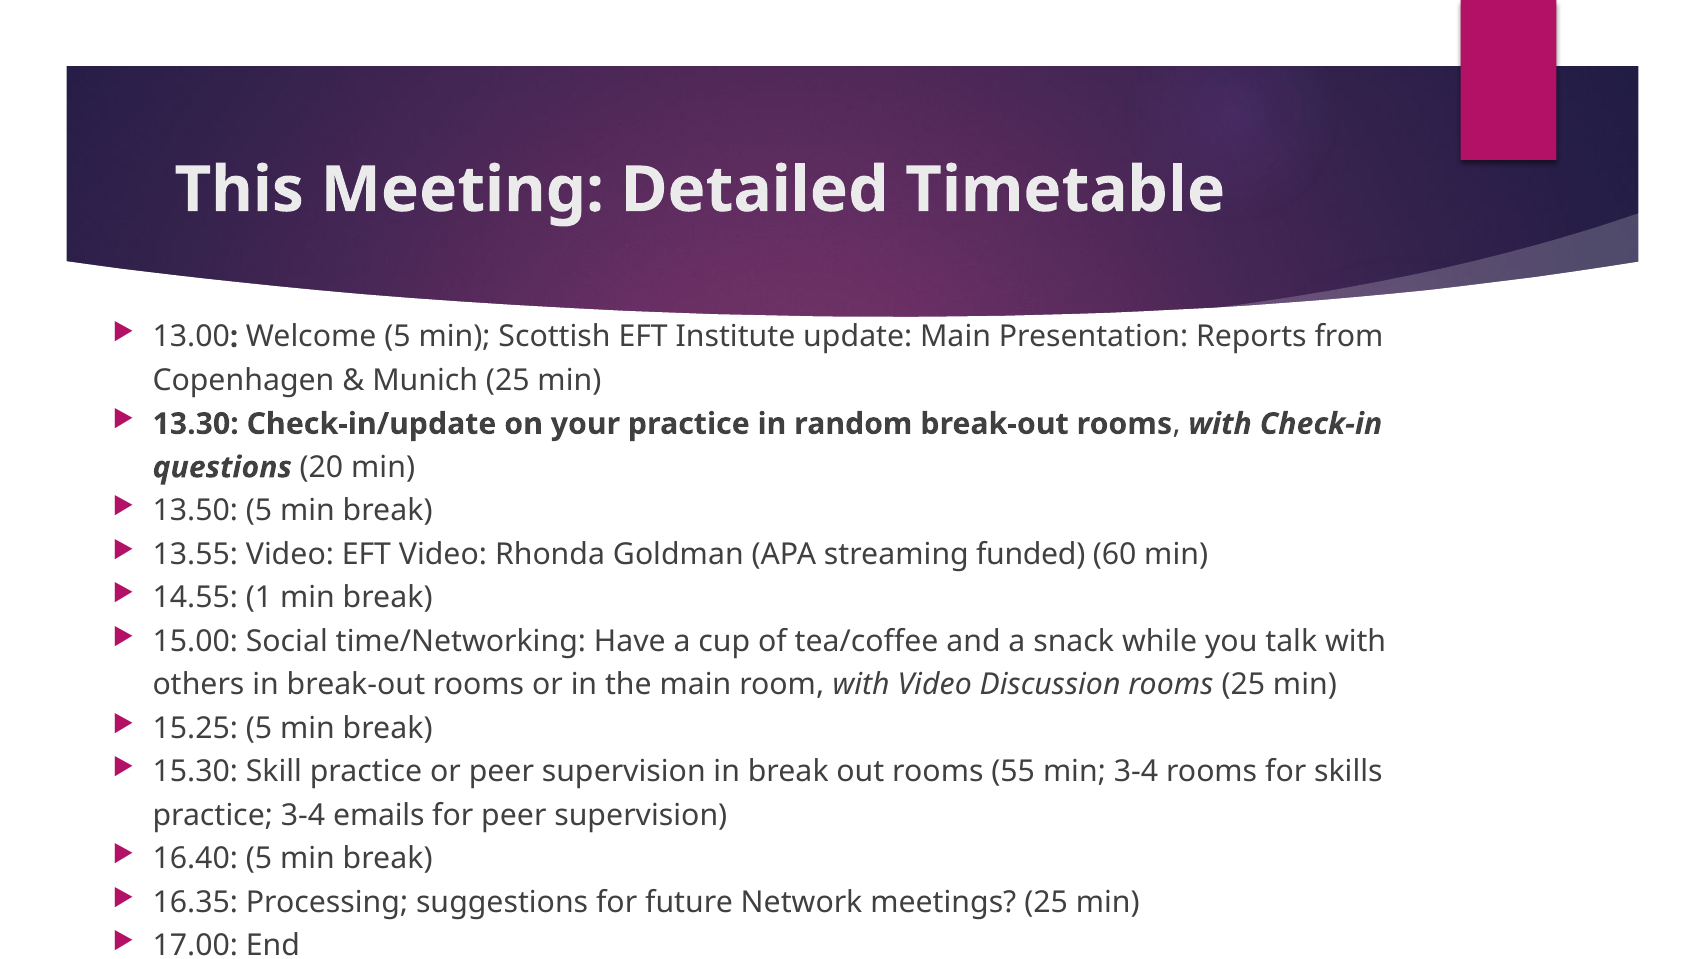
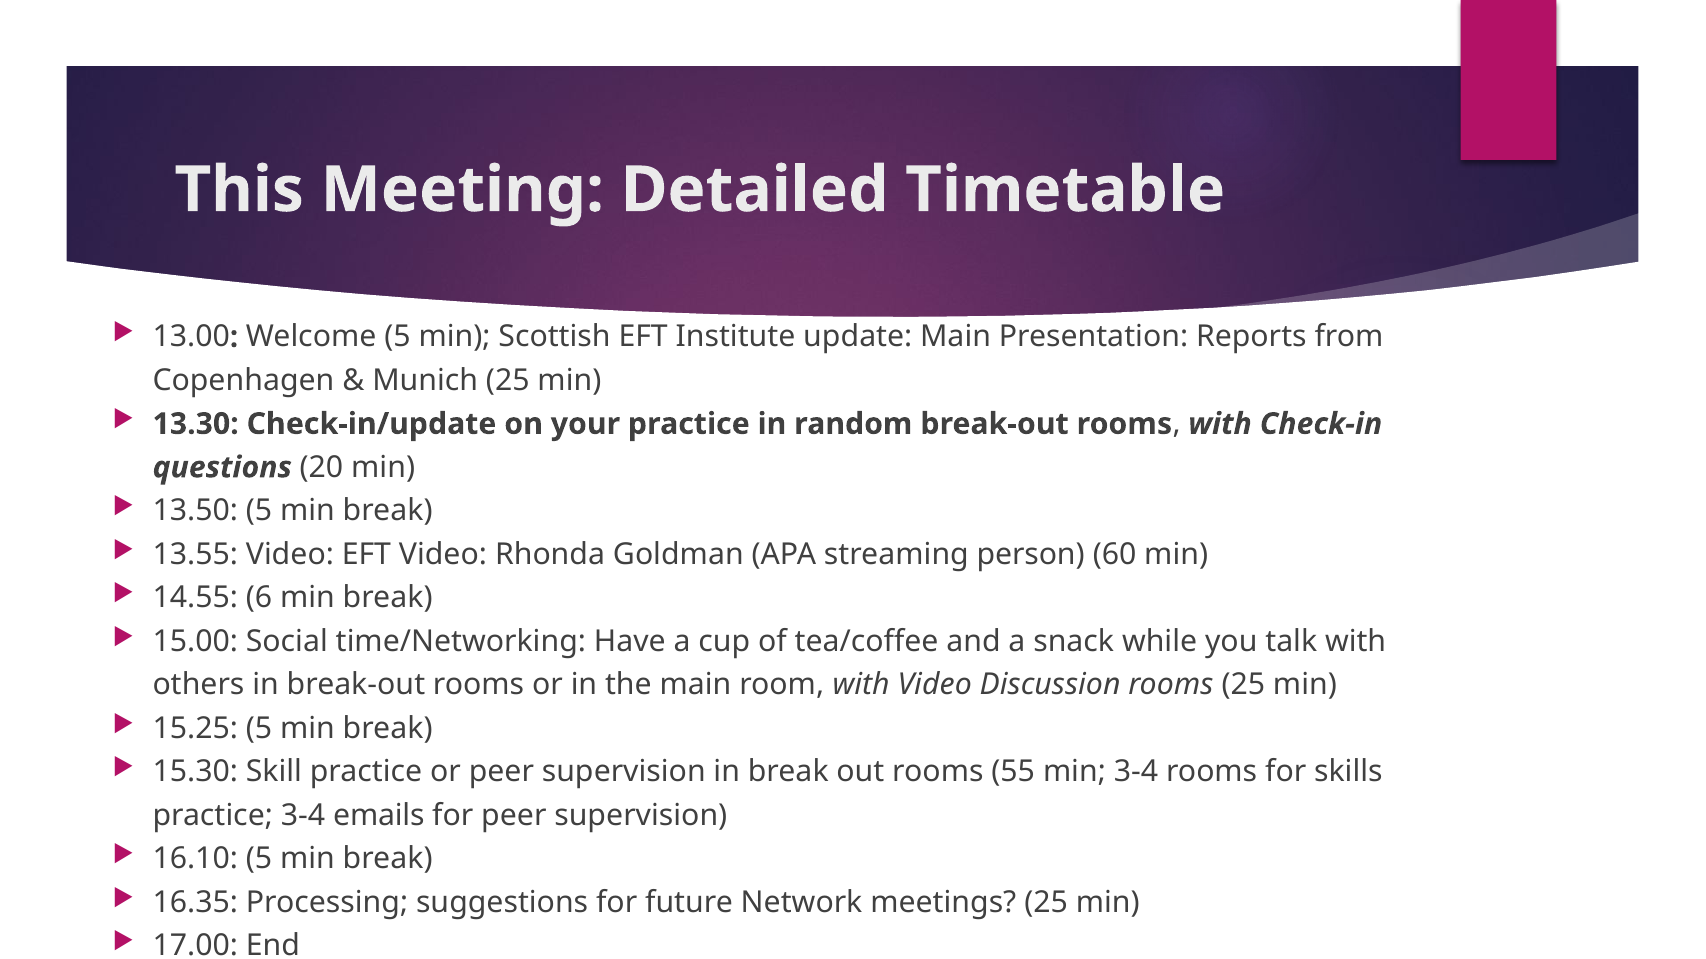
funded: funded -> person
1: 1 -> 6
16.40: 16.40 -> 16.10
